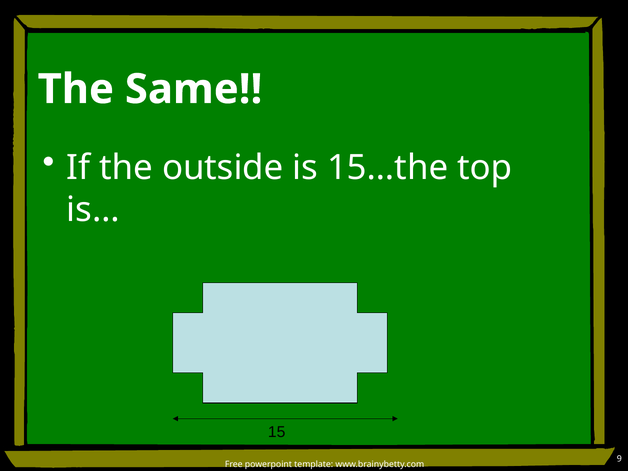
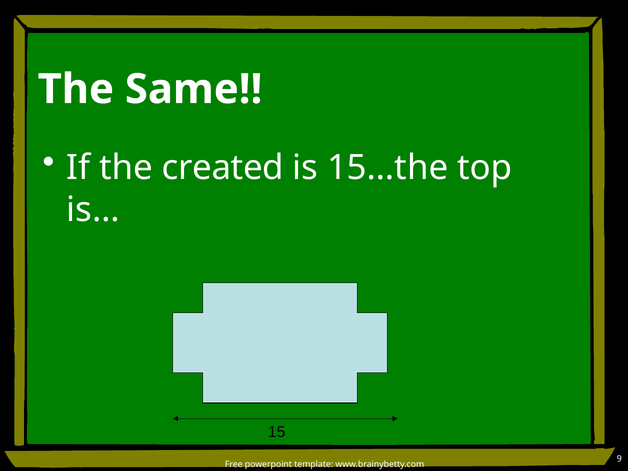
outside: outside -> created
